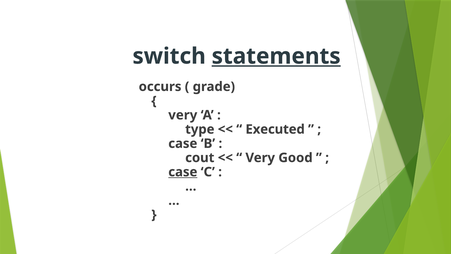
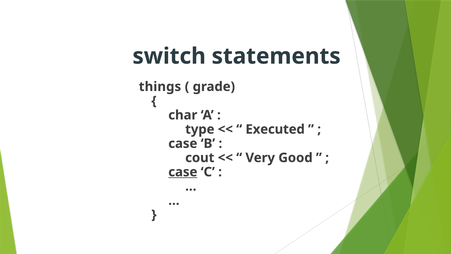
statements underline: present -> none
occurs: occurs -> things
very at (183, 115): very -> char
